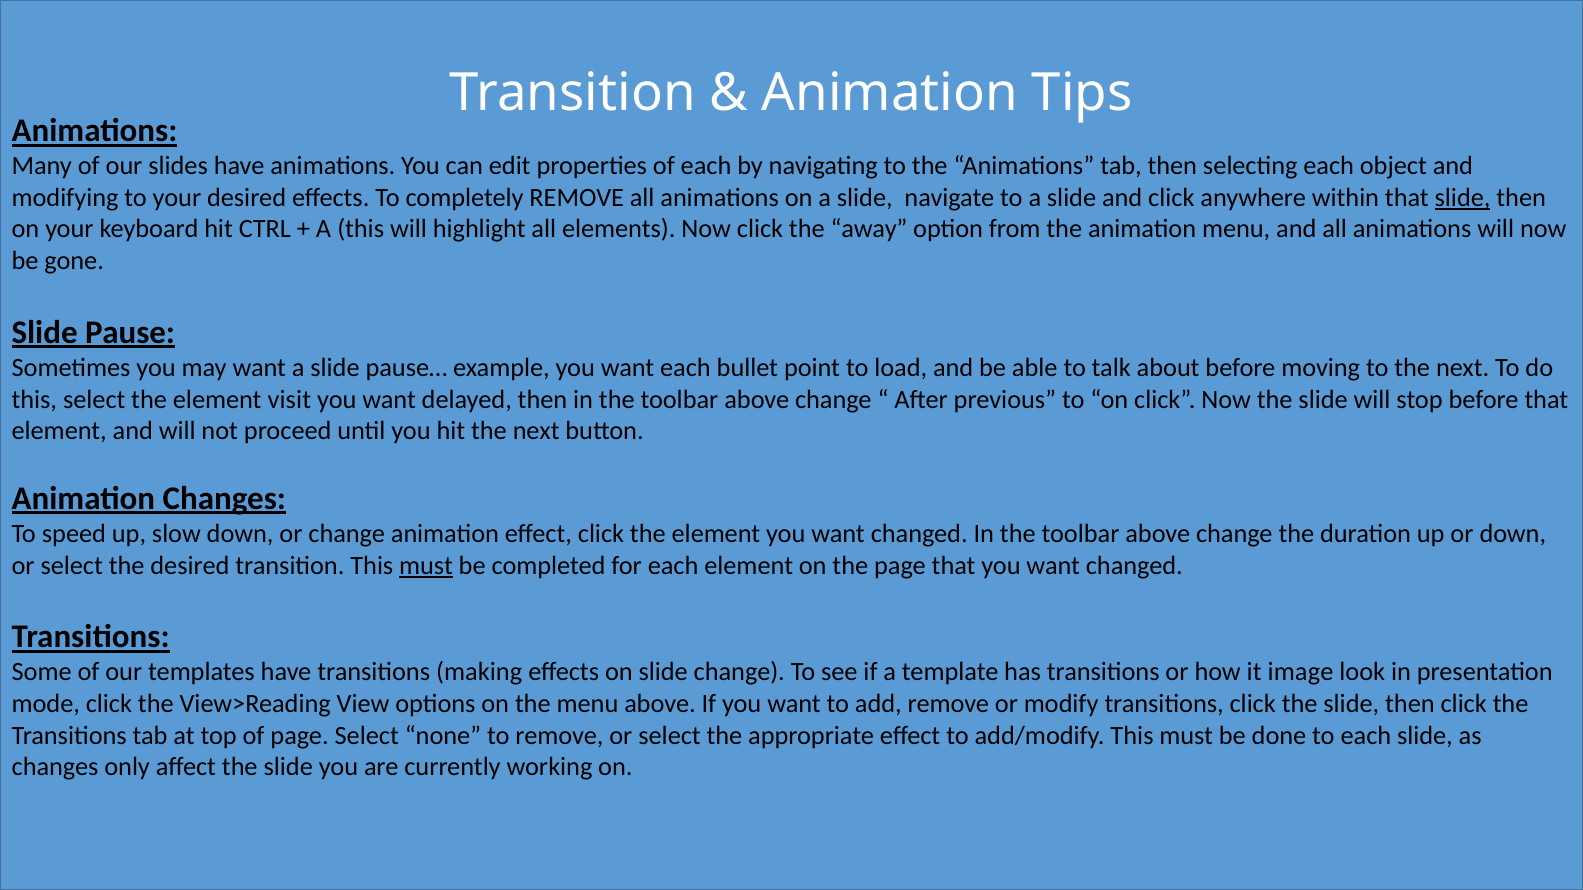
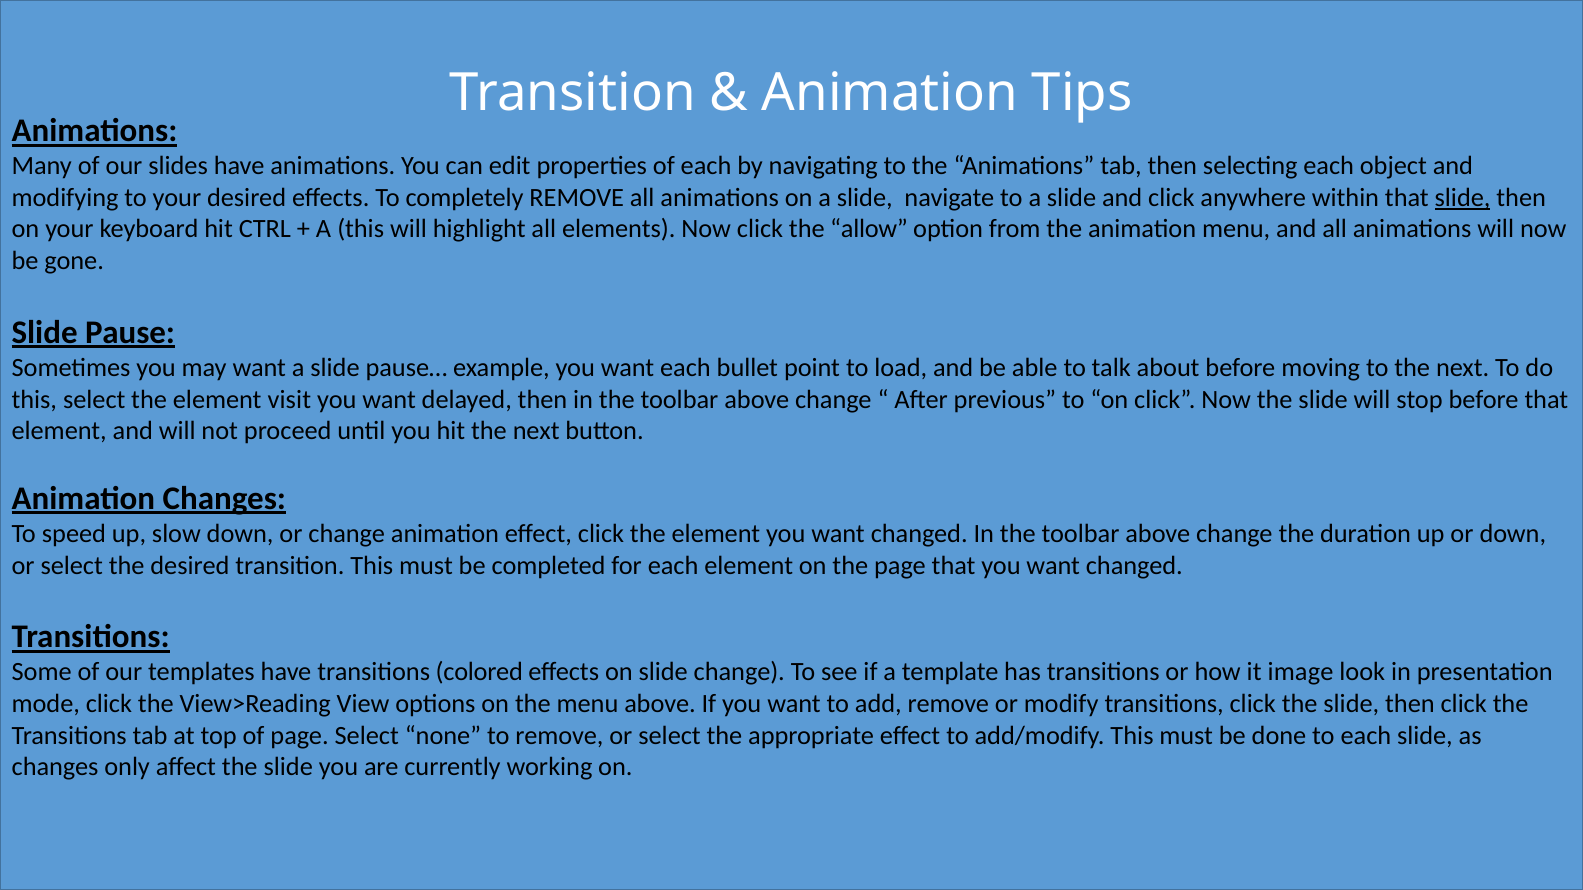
away: away -> allow
must at (426, 566) underline: present -> none
making: making -> colored
